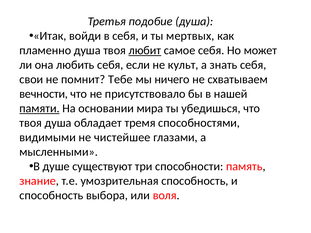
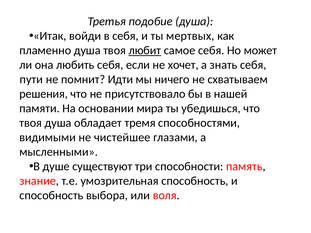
культ: культ -> хочет
свои: свои -> пути
Тебе: Тебе -> Идти
вечности: вечности -> решения
памяти underline: present -> none
